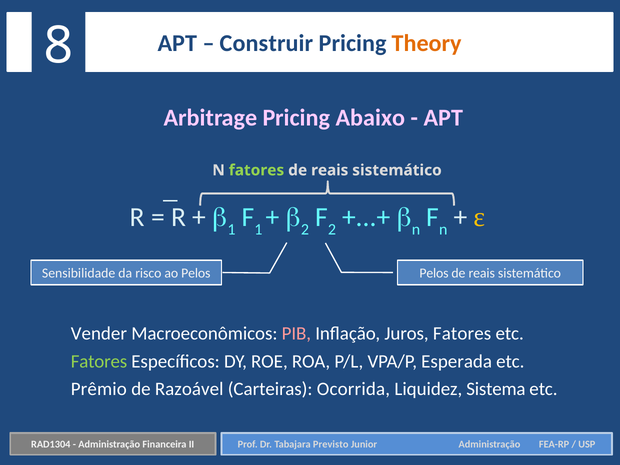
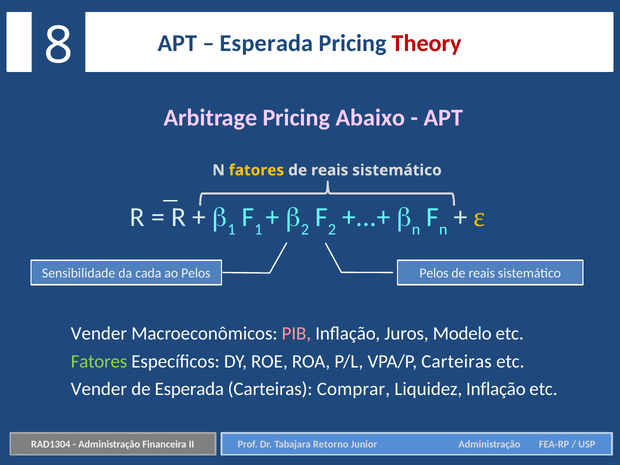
Construir at (267, 44): Construir -> Esperada
Theory colour: orange -> red
fatores at (256, 170) colour: light green -> yellow
risco: risco -> cada
Juros Fatores: Fatores -> Modelo
VPA/P Esperada: Esperada -> Carteiras
Prêmio at (99, 389): Prêmio -> Vender
de Razoável: Razoável -> Esperada
Ocorrida: Ocorrida -> Comprar
Liquidez Sistema: Sistema -> Inflação
Previsto: Previsto -> Retorno
